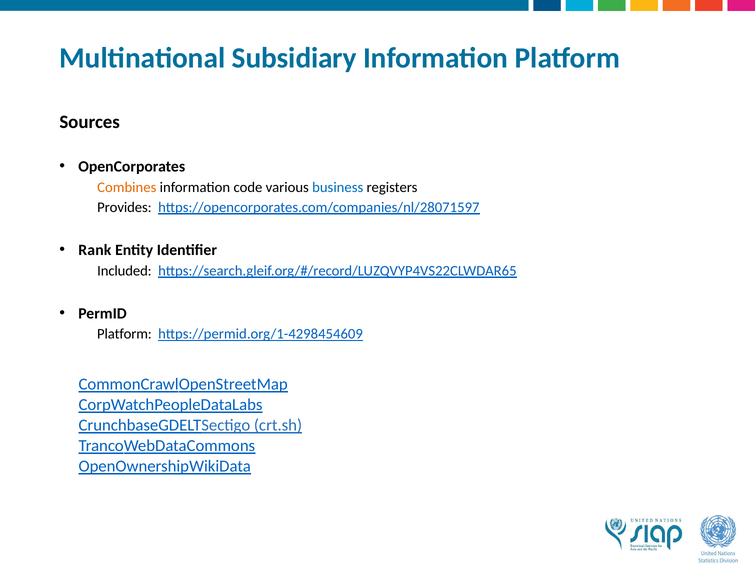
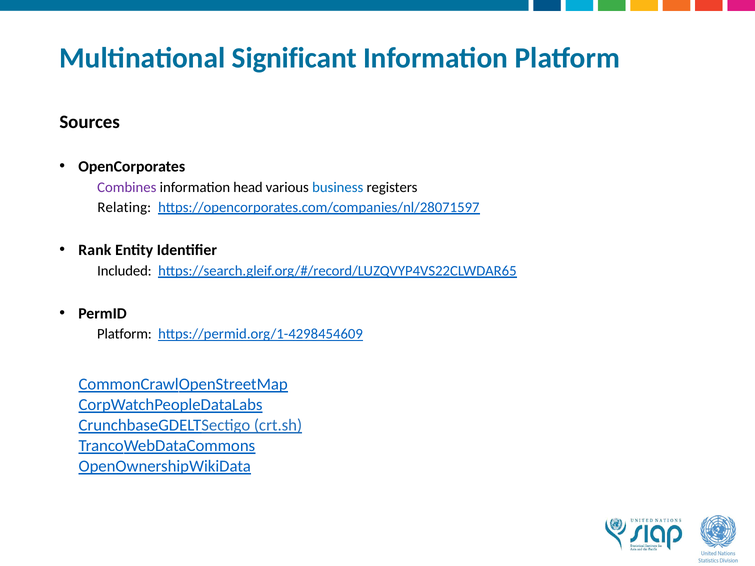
Subsidiary: Subsidiary -> Significant
Combines colour: orange -> purple
code: code -> head
Provides: Provides -> Relating
